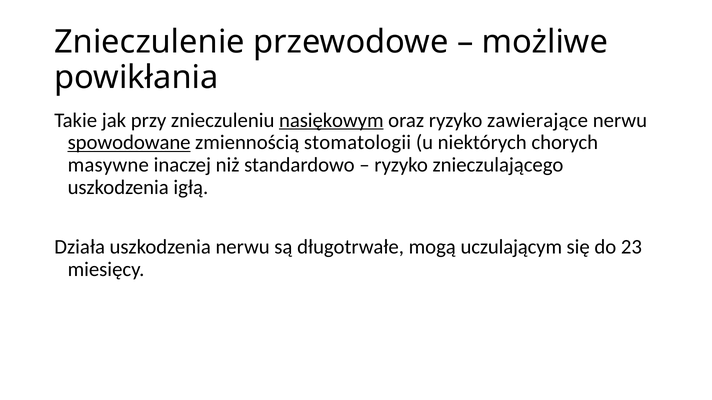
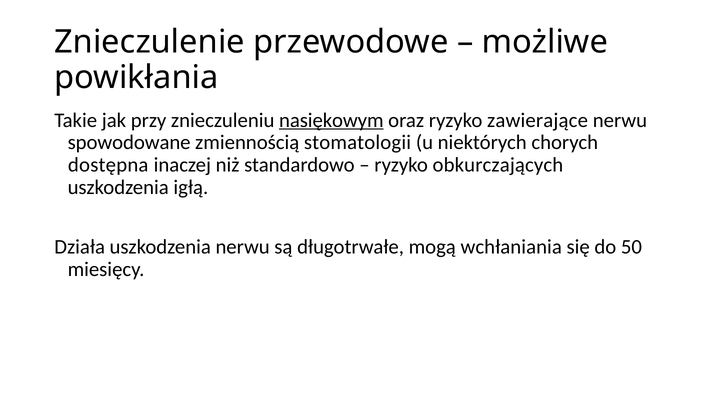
spowodowane underline: present -> none
masywne: masywne -> dostępna
znieczulającego: znieczulającego -> obkurczających
uczulającym: uczulającym -> wchłaniania
23: 23 -> 50
